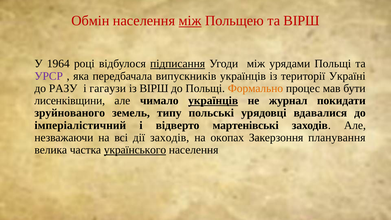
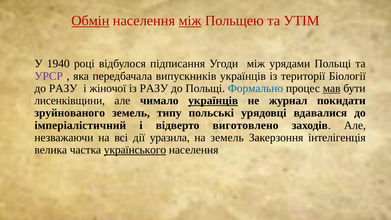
Обмін underline: none -> present
та ВІРШ: ВІРШ -> УТІМ
1964: 1964 -> 1940
підписання underline: present -> none
Україні: Україні -> Біології
гагаузи: гагаузи -> жіночої
із ВІРШ: ВІРШ -> РАЗУ
Формально colour: orange -> blue
мав underline: none -> present
мартенівські: мартенівські -> виготовлено
дії заходів: заходів -> уразила
на окопах: окопах -> земель
планування: планування -> інтелігенція
